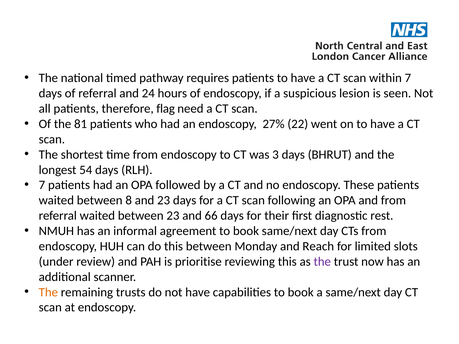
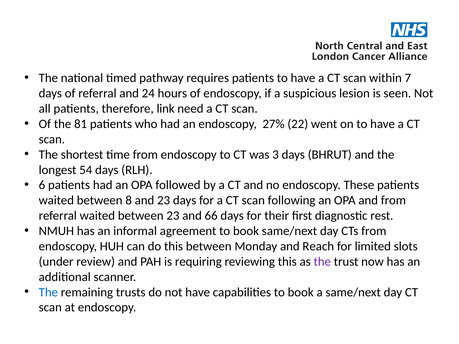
flag: flag -> link
7 at (42, 185): 7 -> 6
prioritise: prioritise -> requiring
The at (48, 292) colour: orange -> blue
